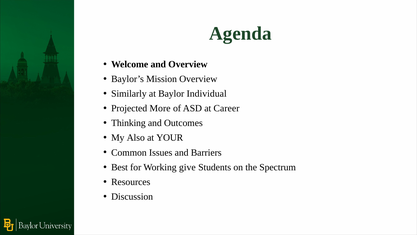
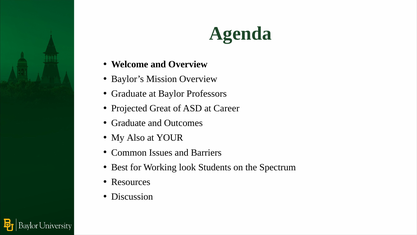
Similarly at (129, 94): Similarly -> Graduate
Individual: Individual -> Professors
More: More -> Great
Thinking at (128, 123): Thinking -> Graduate
give: give -> look
